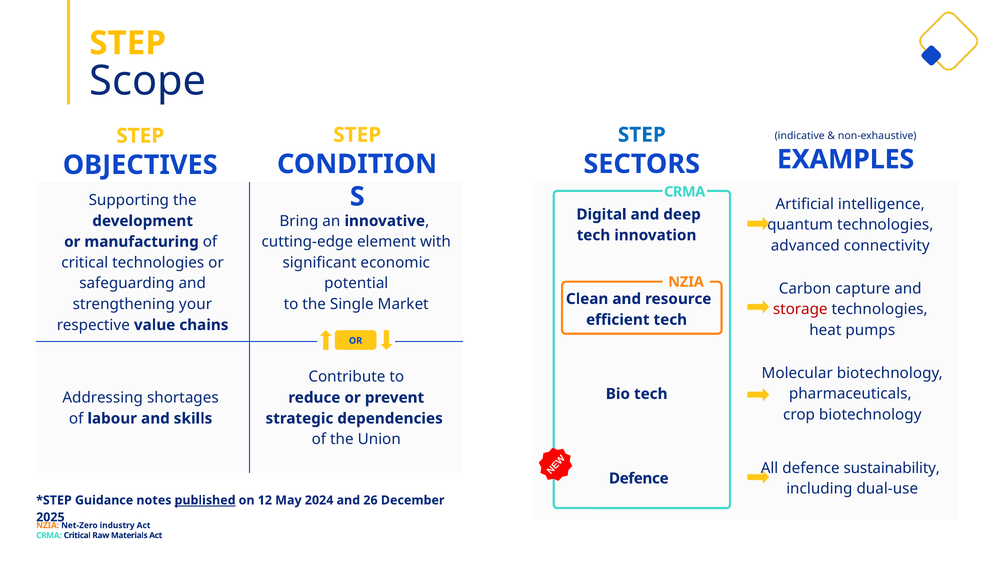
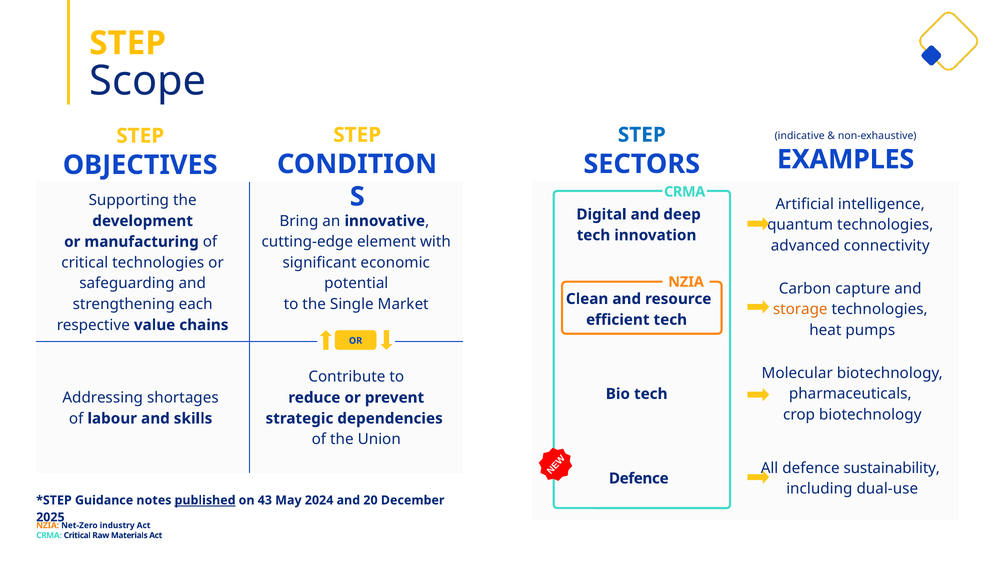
your: your -> each
storage colour: red -> orange
12: 12 -> 43
26: 26 -> 20
